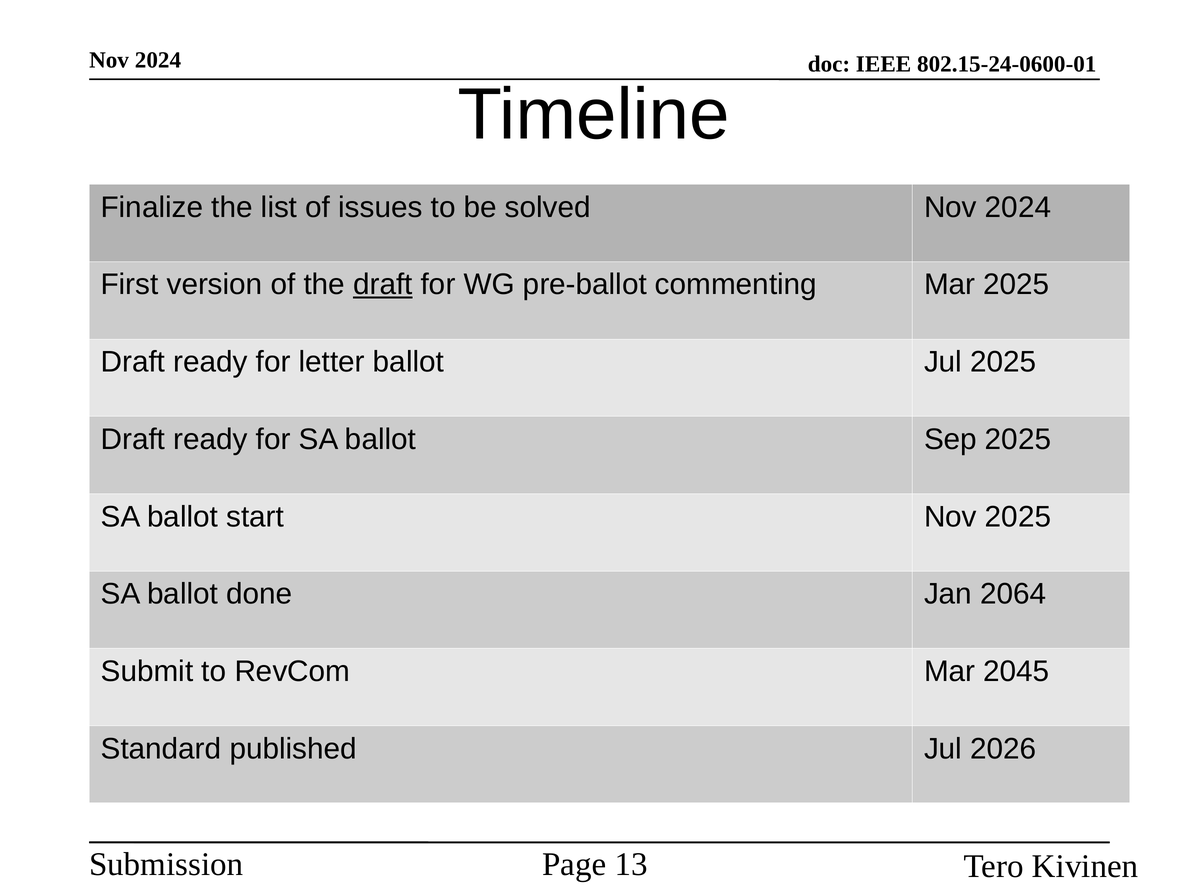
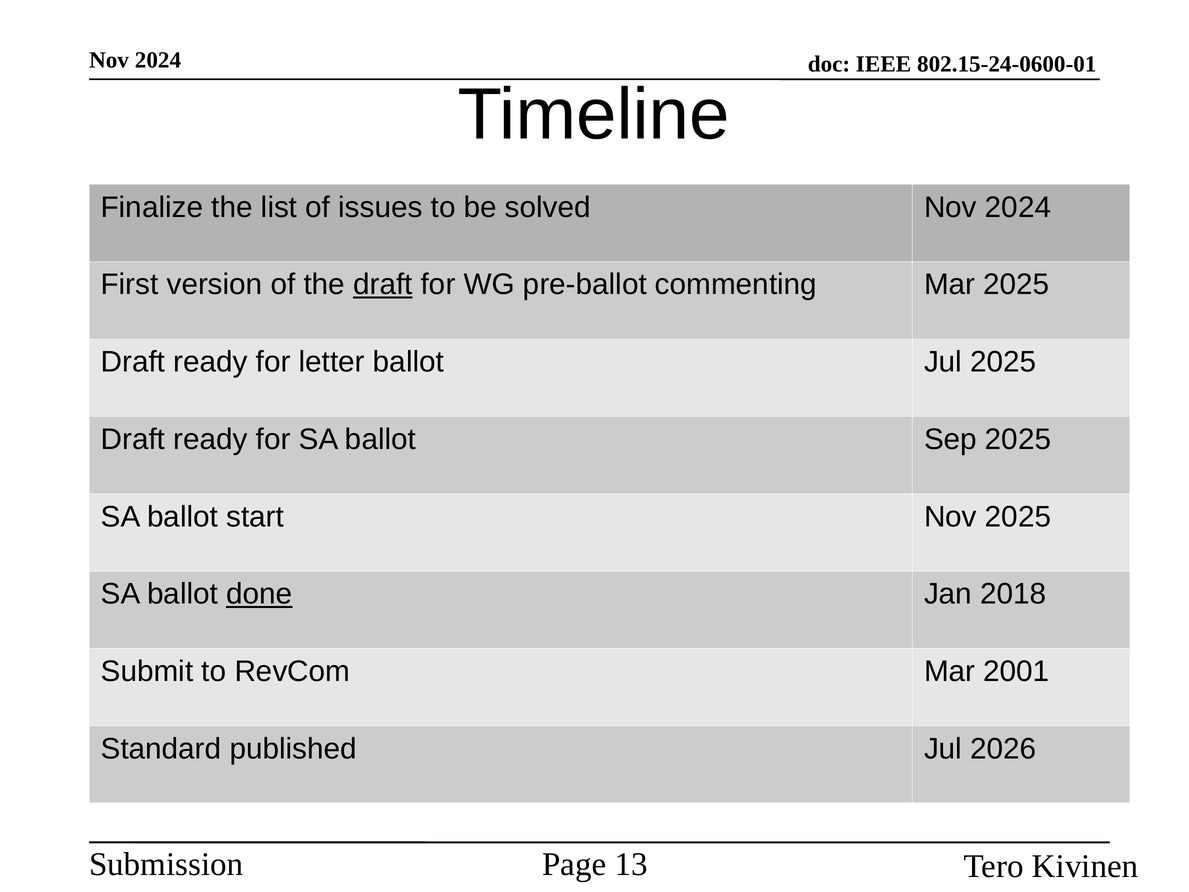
done underline: none -> present
2064: 2064 -> 2018
2045: 2045 -> 2001
